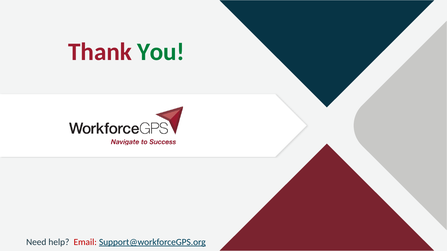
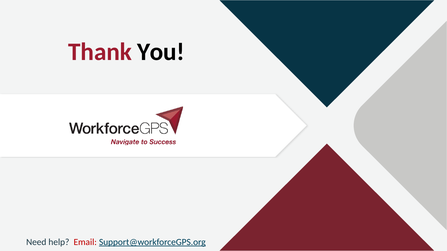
You colour: green -> black
